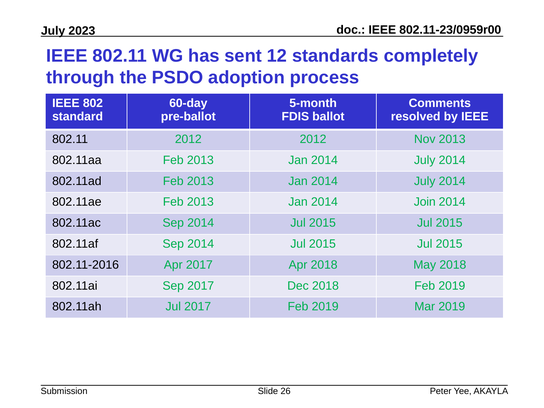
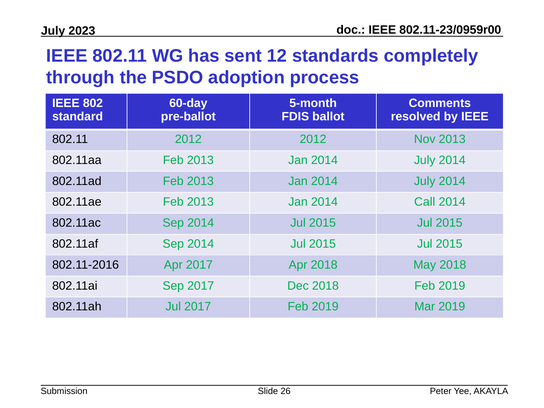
Join: Join -> Call
